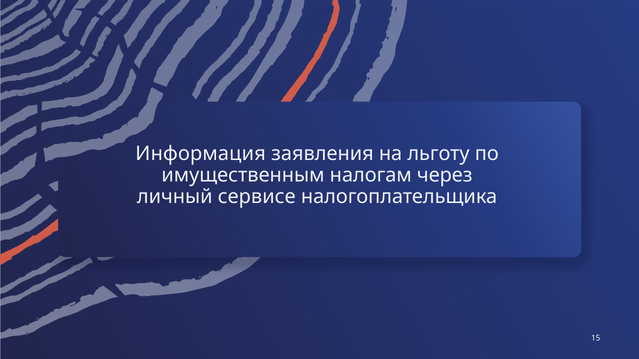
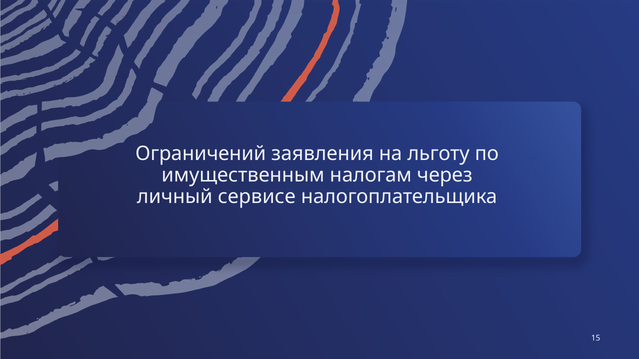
Информация: Информация -> Ограничений
